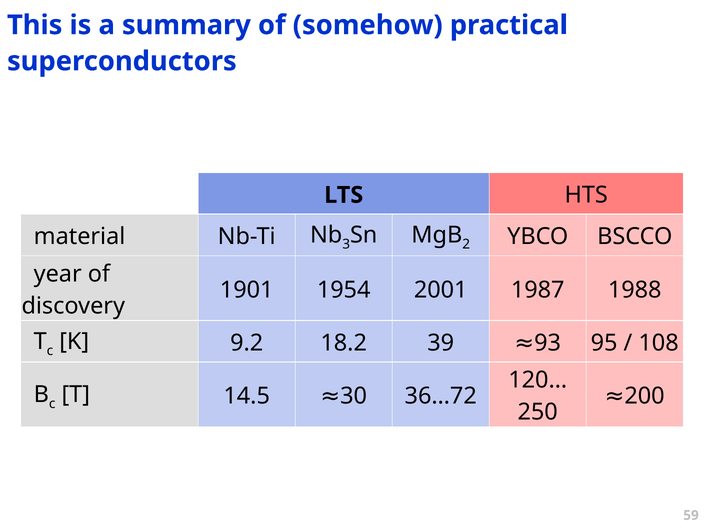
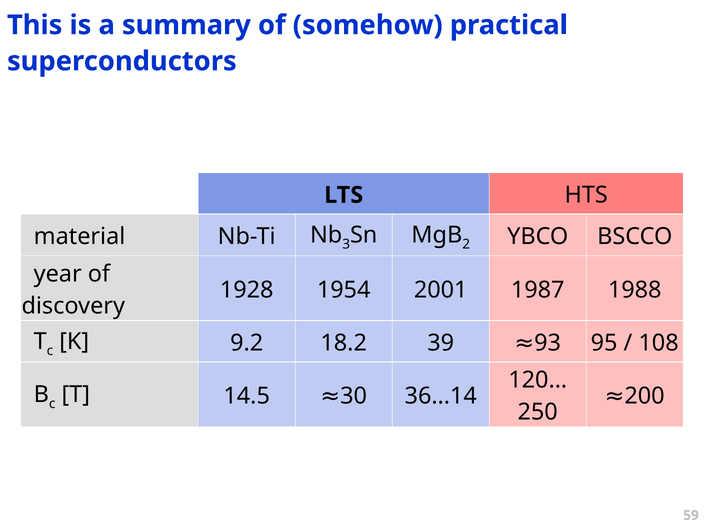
1901: 1901 -> 1928
36…72: 36…72 -> 36…14
